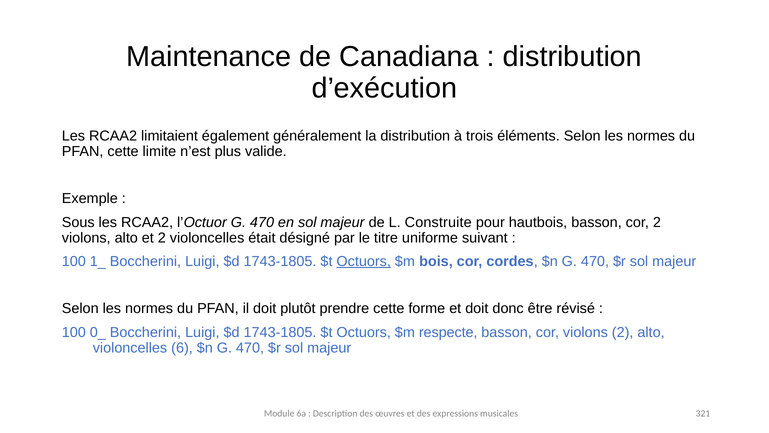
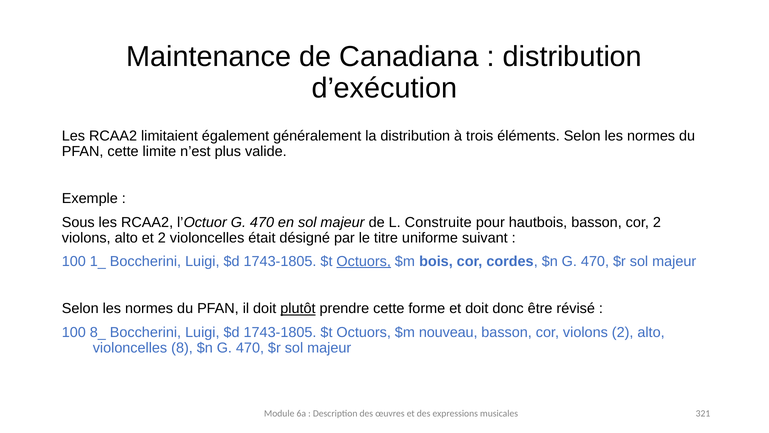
plutôt underline: none -> present
0_: 0_ -> 8_
respecte: respecte -> nouveau
6: 6 -> 8
